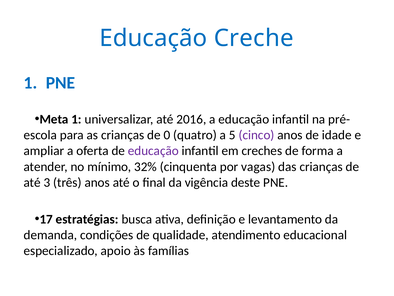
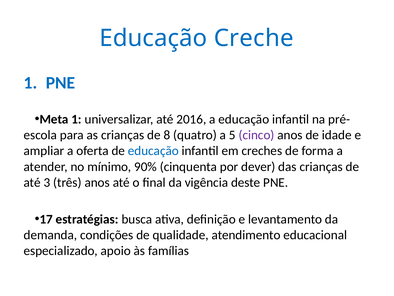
0: 0 -> 8
educação at (153, 151) colour: purple -> blue
32%: 32% -> 90%
vagas: vagas -> dever
